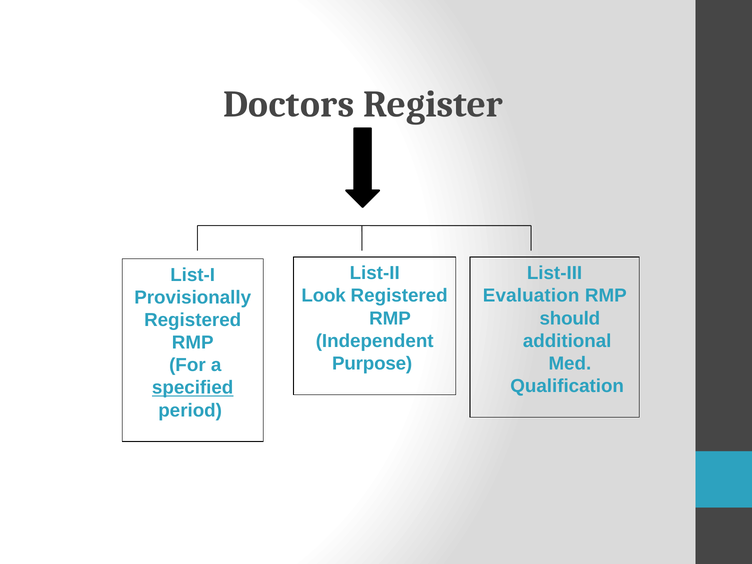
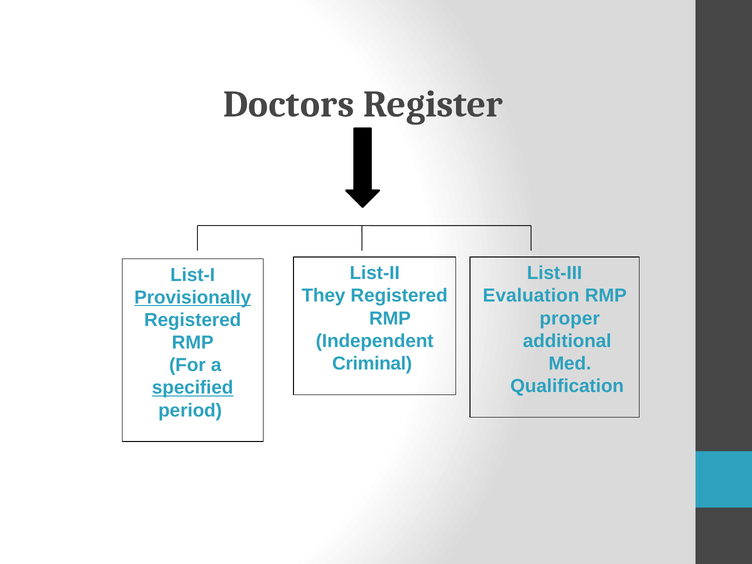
Look: Look -> They
Provisionally underline: none -> present
should: should -> proper
Purpose: Purpose -> Criminal
